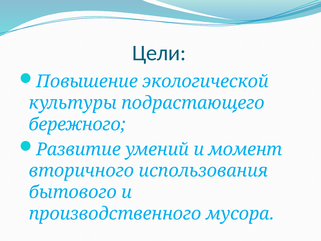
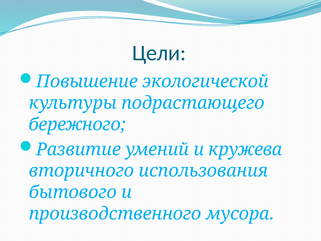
момент: момент -> кружева
